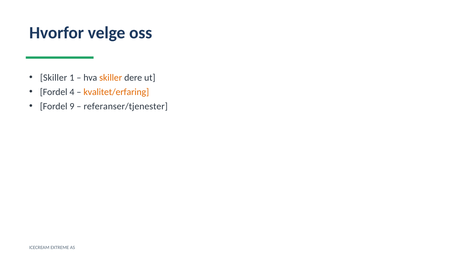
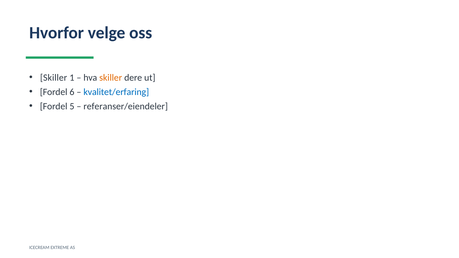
4: 4 -> 6
kvalitet/erfaring colour: orange -> blue
9: 9 -> 5
referanser/tjenester: referanser/tjenester -> referanser/eiendeler
